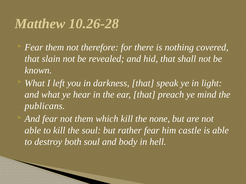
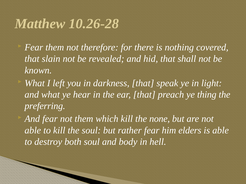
mind: mind -> thing
publicans: publicans -> preferring
castle: castle -> elders
